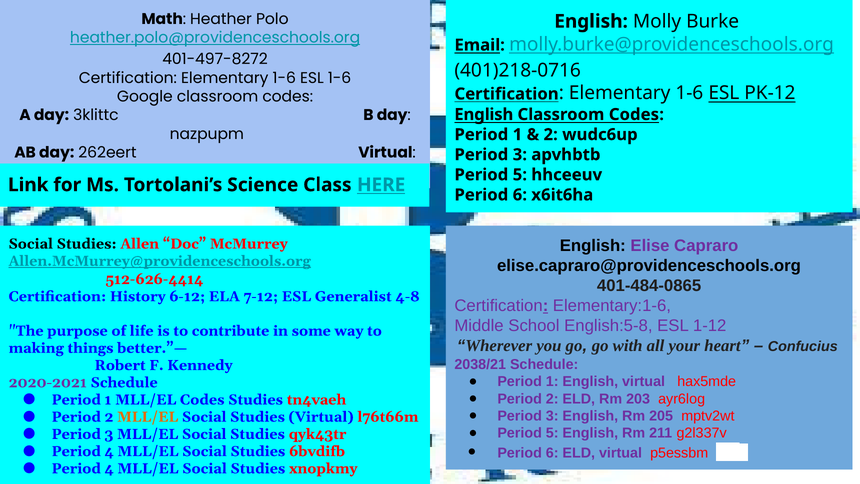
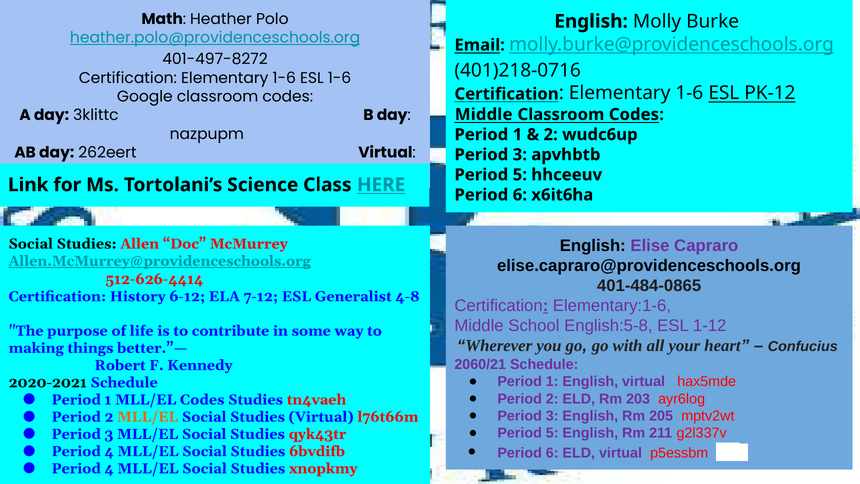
English at (484, 114): English -> Middle
2038/21: 2038/21 -> 2060/21
2020-2021 colour: purple -> black
